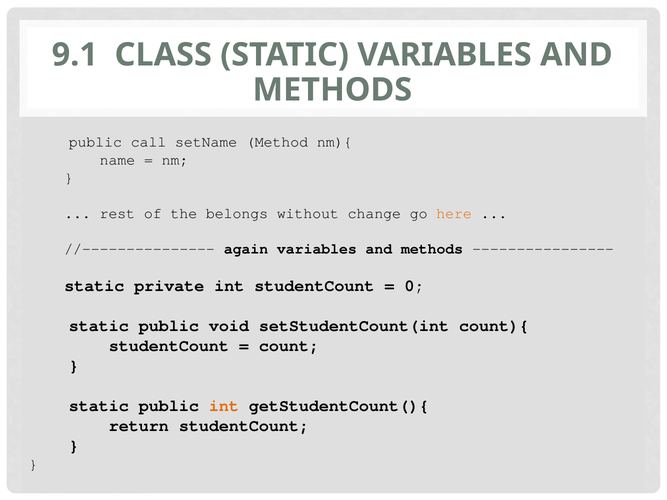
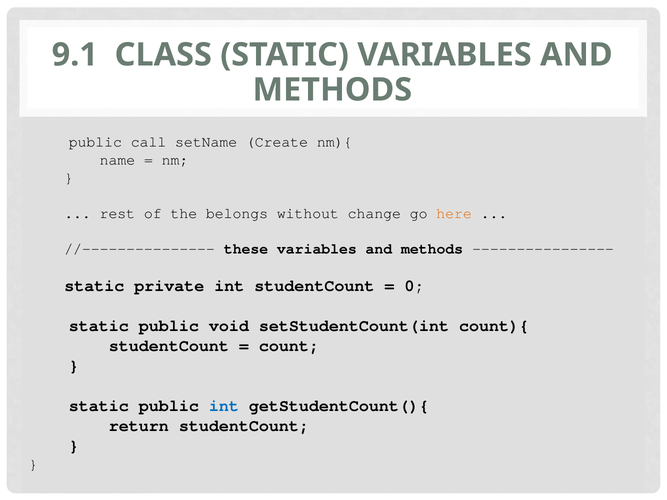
Method: Method -> Create
again: again -> these
int at (224, 406) colour: orange -> blue
